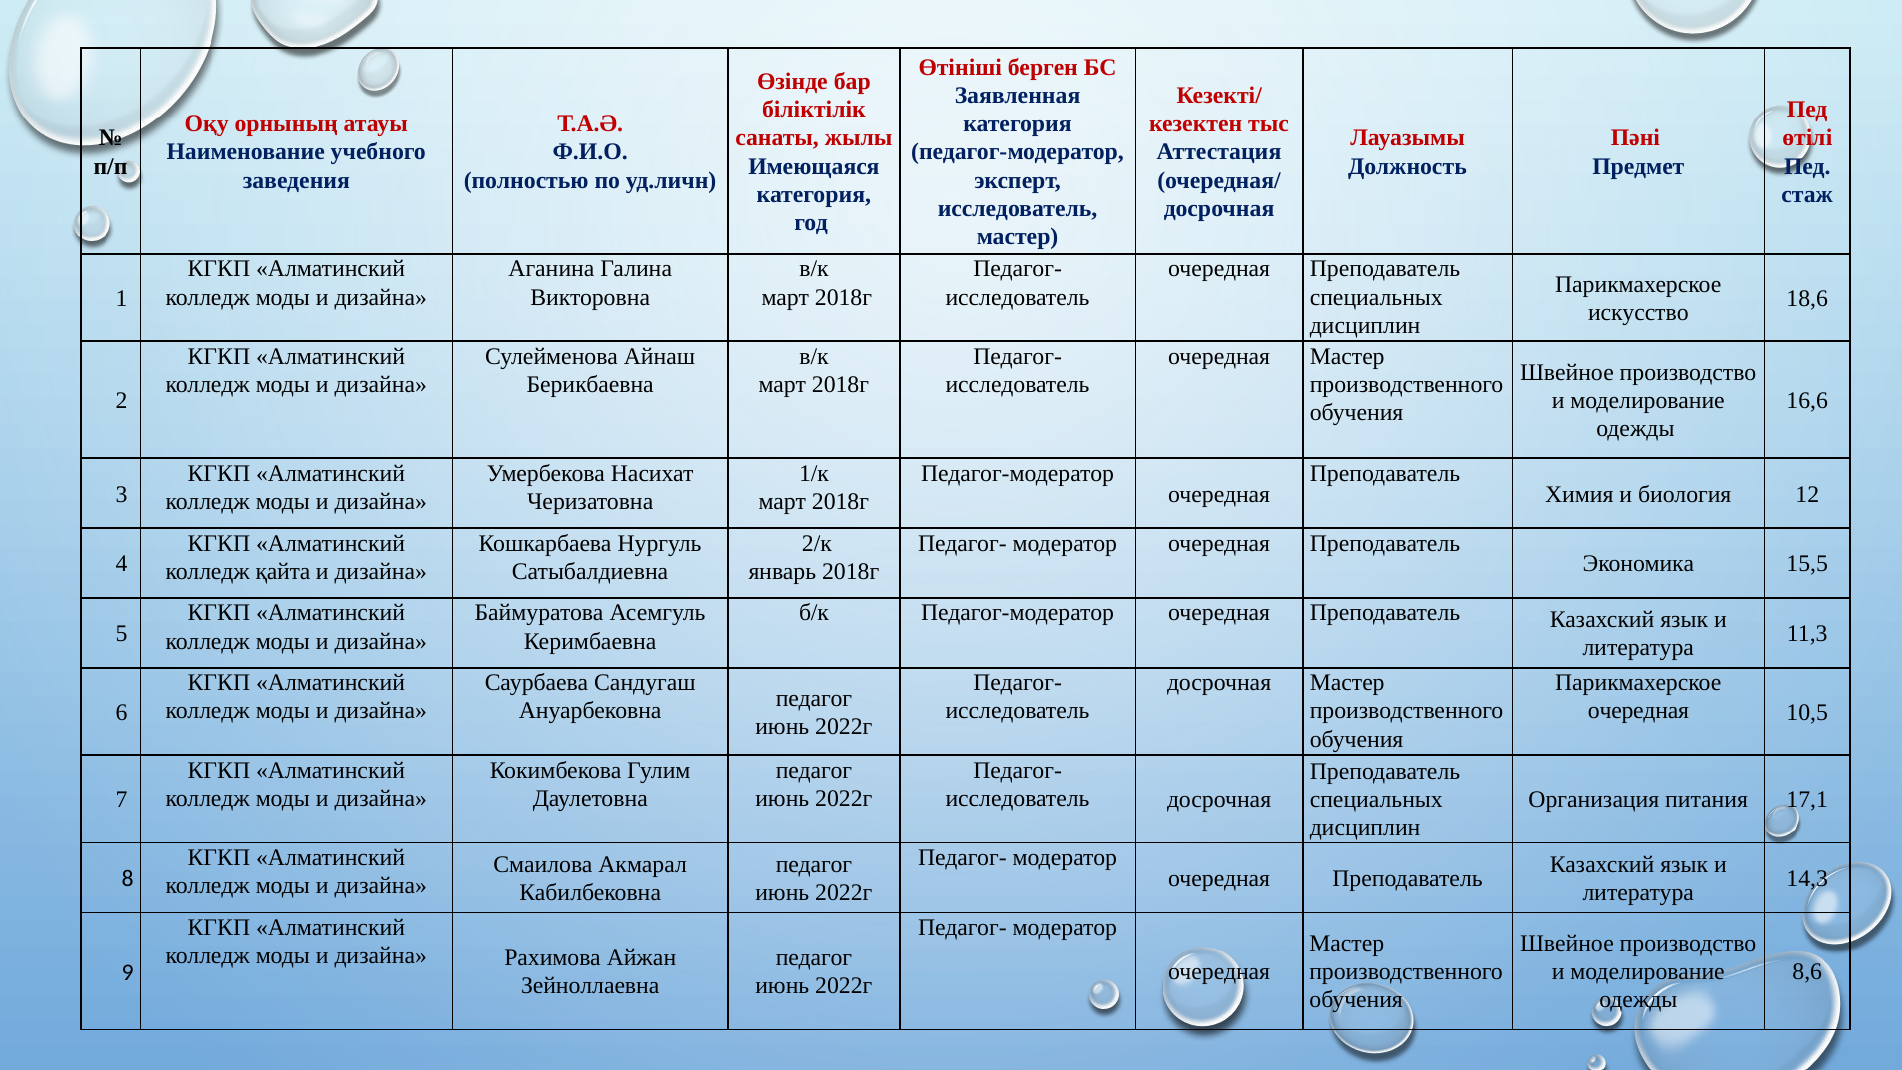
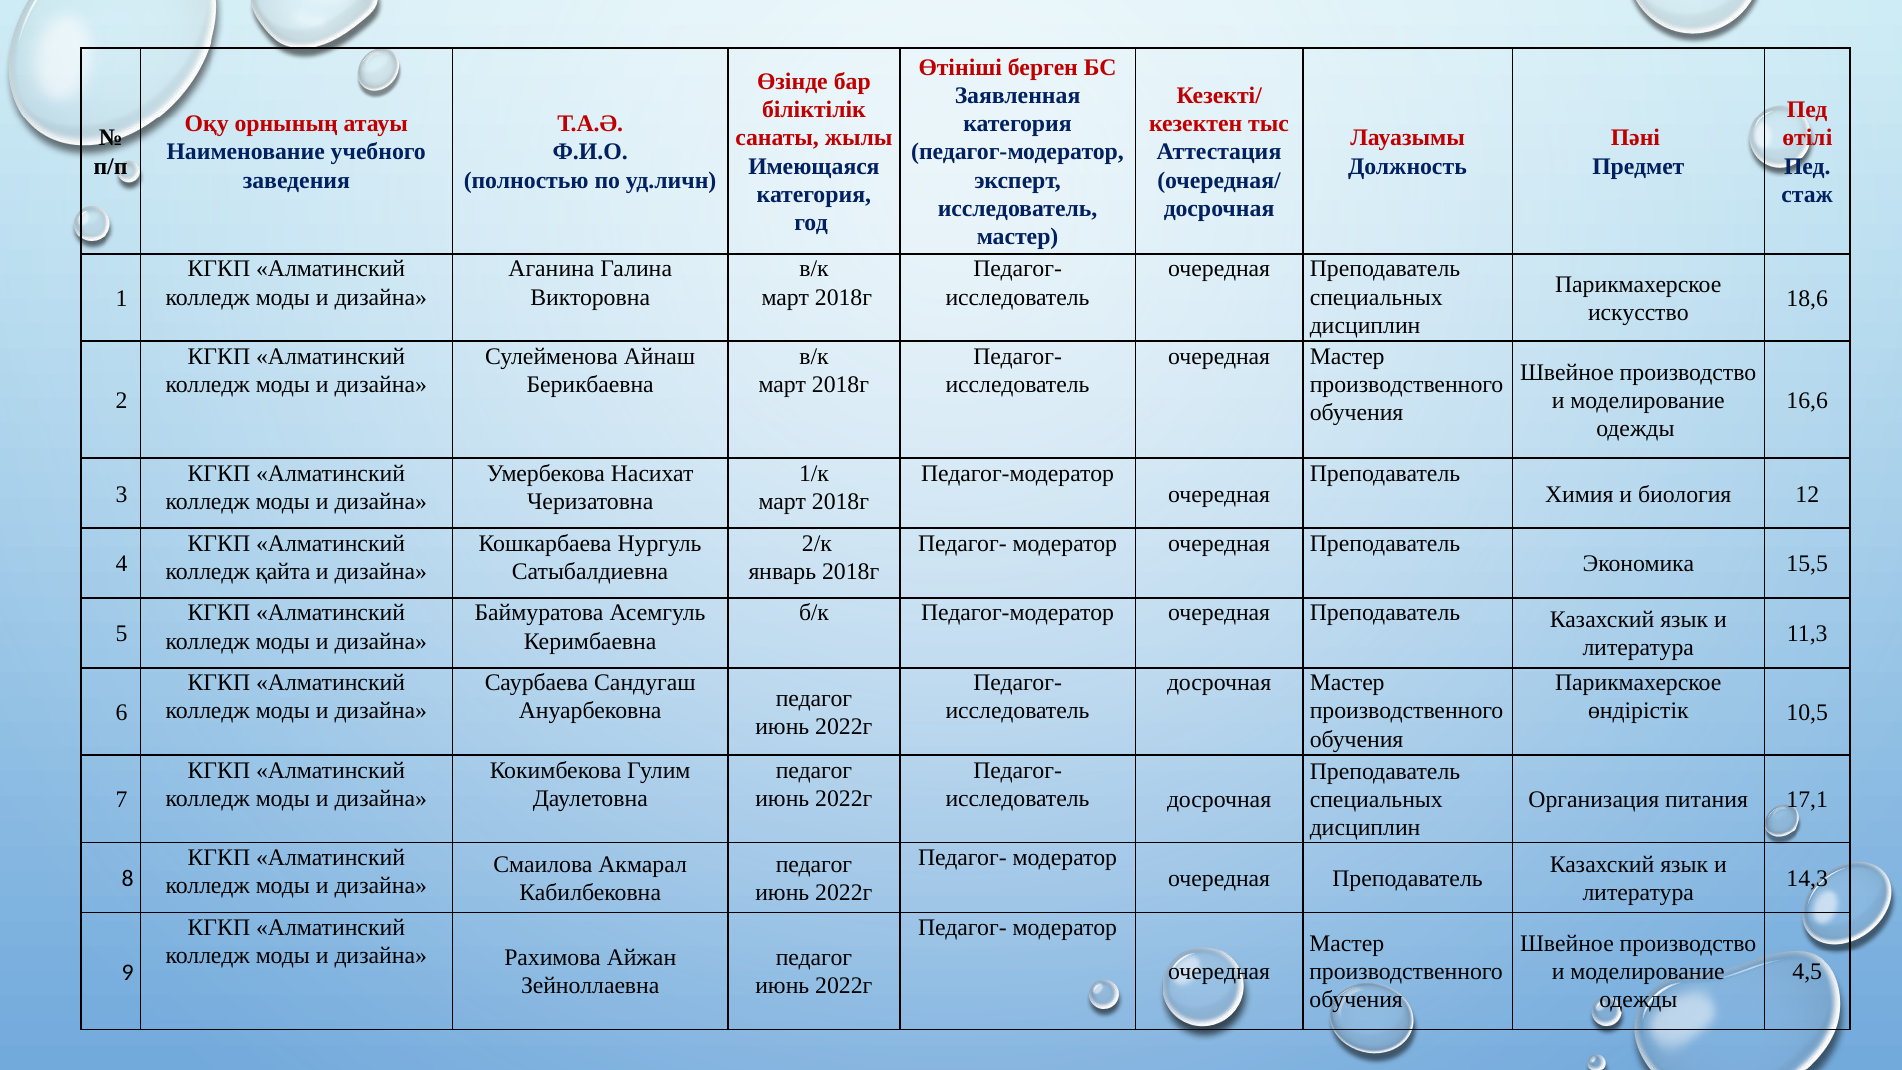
очередная at (1638, 711): очередная -> өндірістік
8,6: 8,6 -> 4,5
